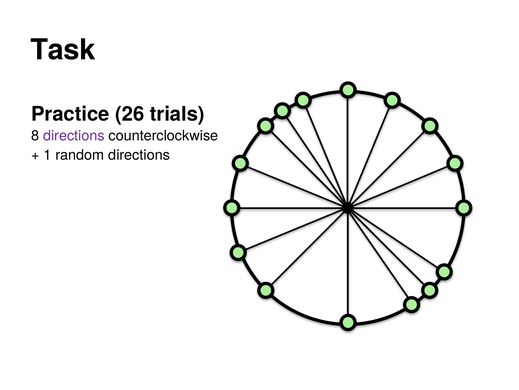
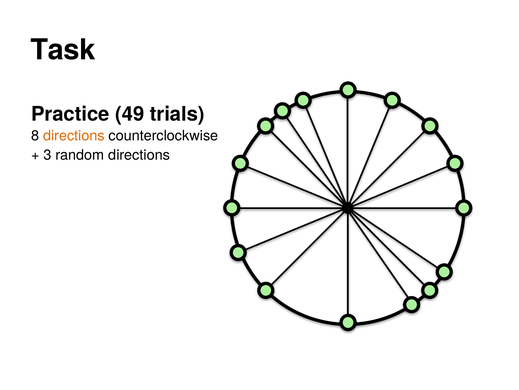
26: 26 -> 49
directions at (74, 135) colour: purple -> orange
1: 1 -> 3
